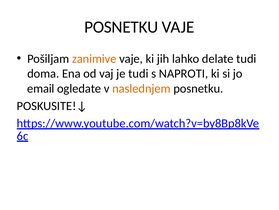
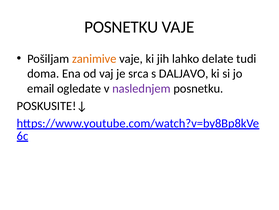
je tudi: tudi -> srca
NAPROTI: NAPROTI -> DALJAVO
naslednjem colour: orange -> purple
